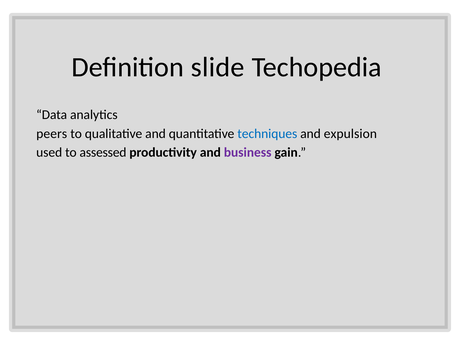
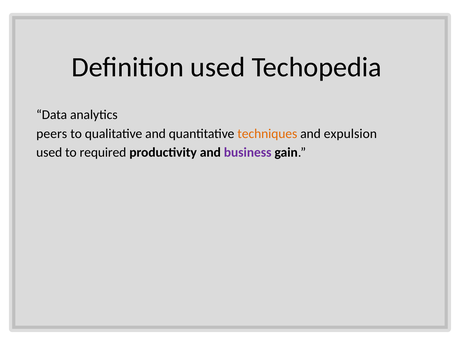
Definition slide: slide -> used
techniques colour: blue -> orange
assessed: assessed -> required
